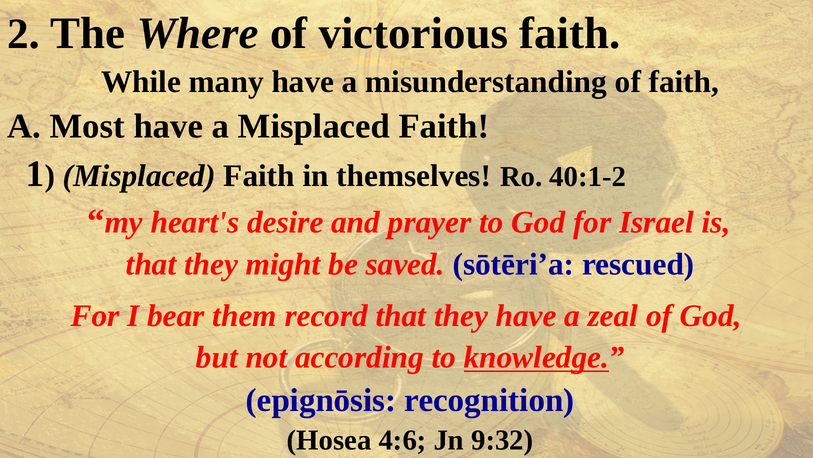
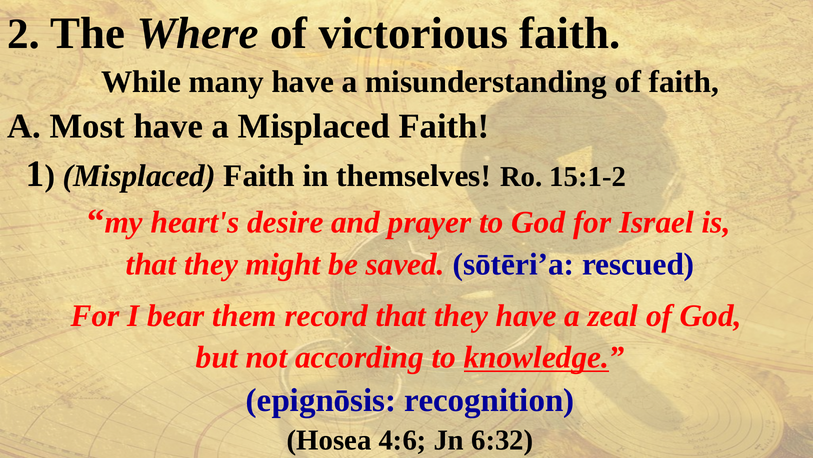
40:1-2: 40:1-2 -> 15:1-2
9:32: 9:32 -> 6:32
